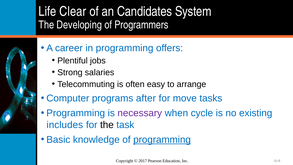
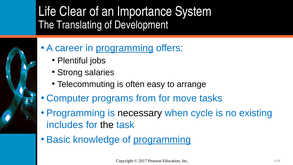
Candidates: Candidates -> Importance
Developing: Developing -> Translating
Programmers: Programmers -> Development
programming at (125, 48) underline: none -> present
after: after -> from
necessary colour: purple -> black
